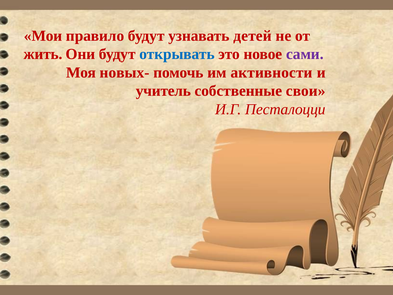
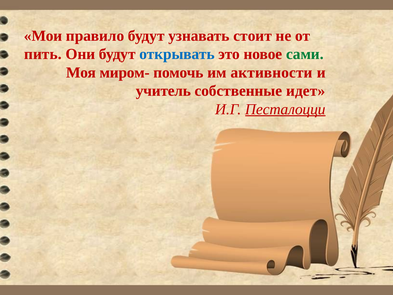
детей: детей -> стоит
жить: жить -> пить
сами colour: purple -> green
новых-: новых- -> миром-
свои: свои -> идет
Песталоцци underline: none -> present
